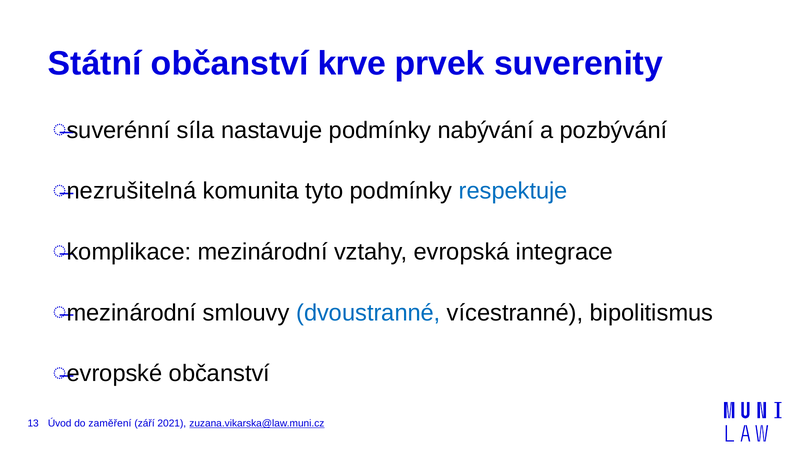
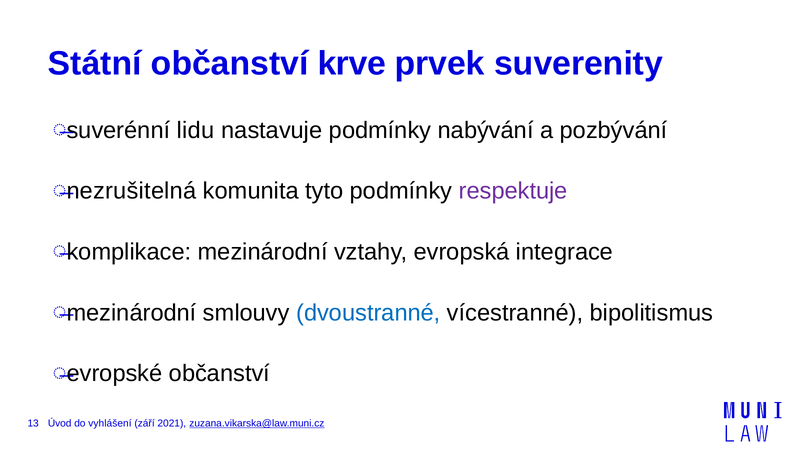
síla: síla -> lidu
respektuje colour: blue -> purple
zaměření: zaměření -> vyhlášení
